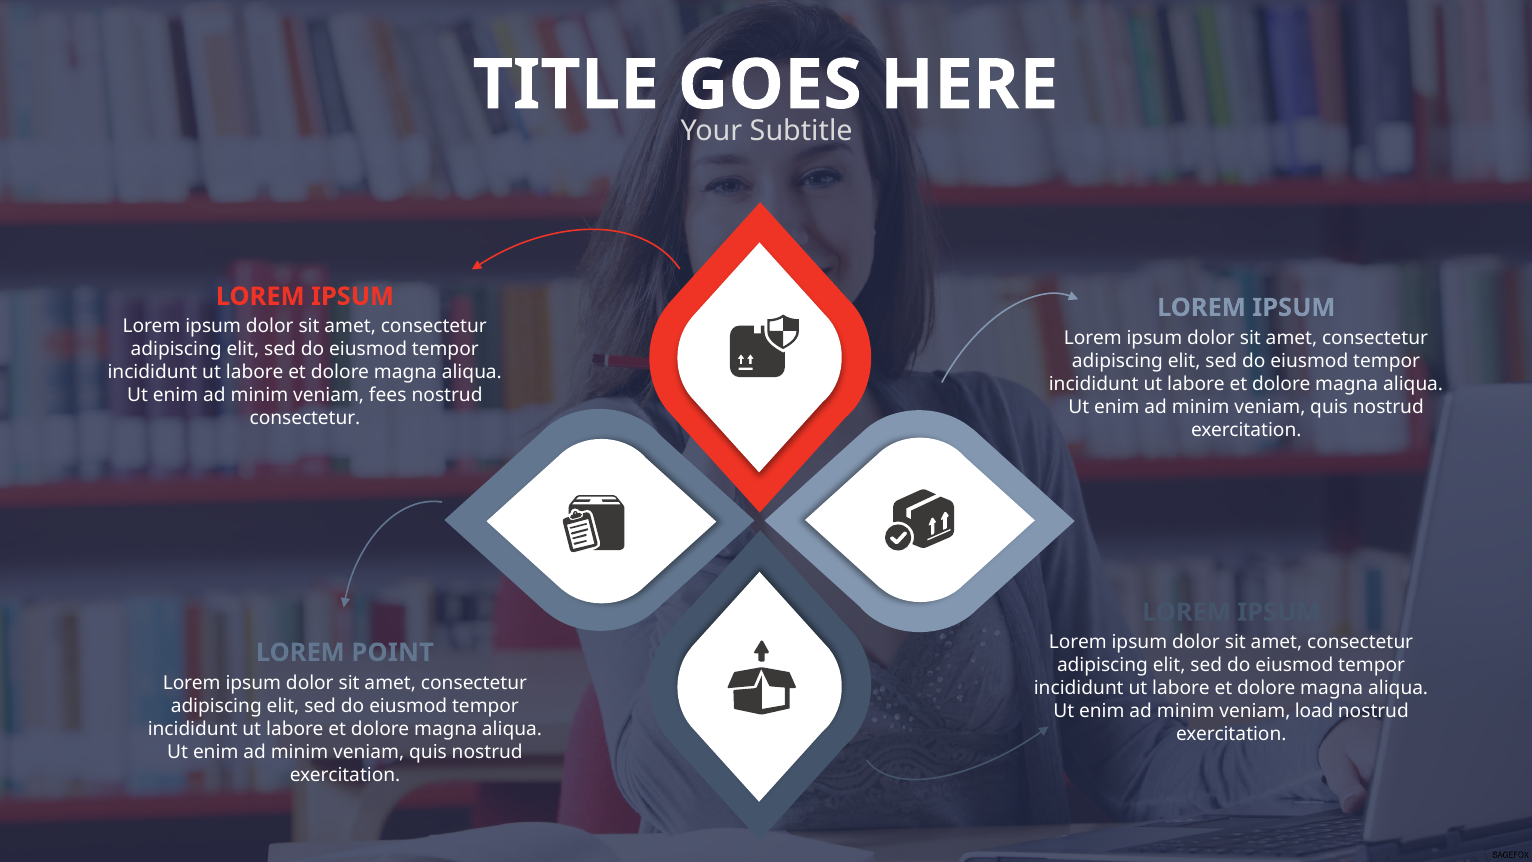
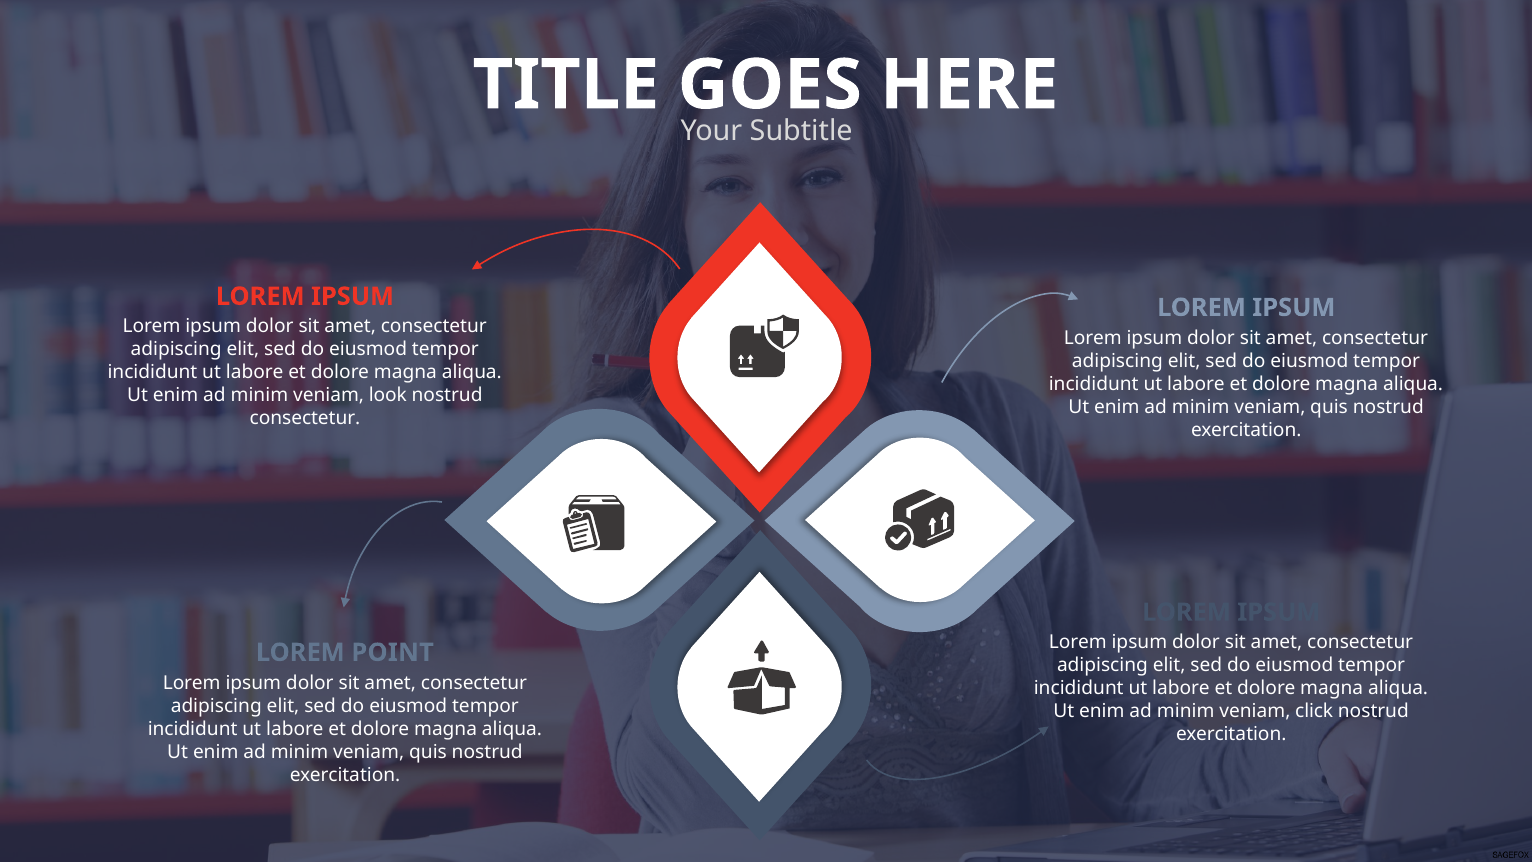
fees: fees -> look
load: load -> click
